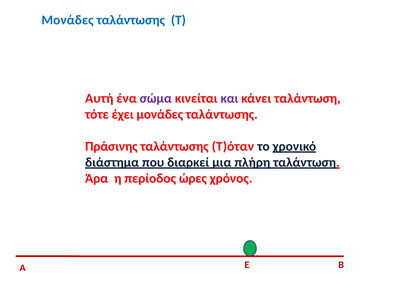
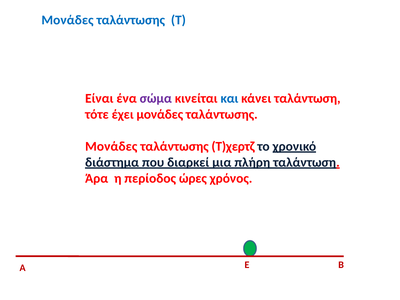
Αυτή: Αυτή -> Είναι
και colour: purple -> blue
Πράσινης at (111, 146): Πράσινης -> Μονάδες
Τ)όταν: Τ)όταν -> Τ)χερτζ
